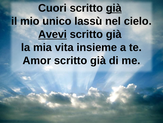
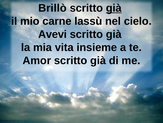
Cuori: Cuori -> Brillò
unico: unico -> carne
Avevi underline: present -> none
